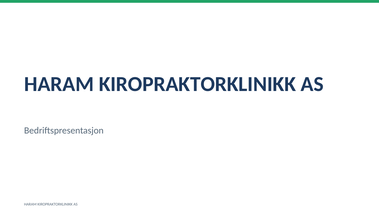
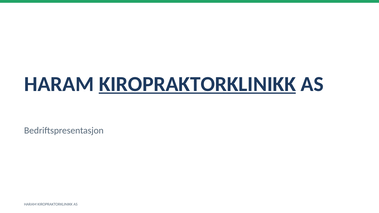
KIROPRAKTORKLINIKK at (197, 84) underline: none -> present
